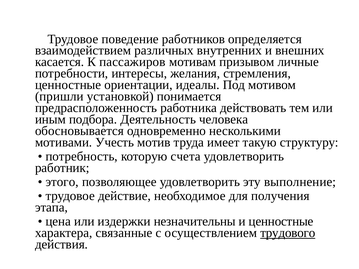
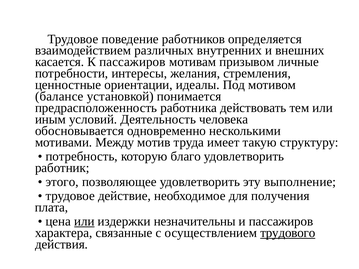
пришли: пришли -> балансе
подбора: подбора -> условий
Учесть: Учесть -> Между
счета: счета -> благо
этапа: этапа -> плата
или at (84, 222) underline: none -> present
и ценностные: ценностные -> пассажиров
